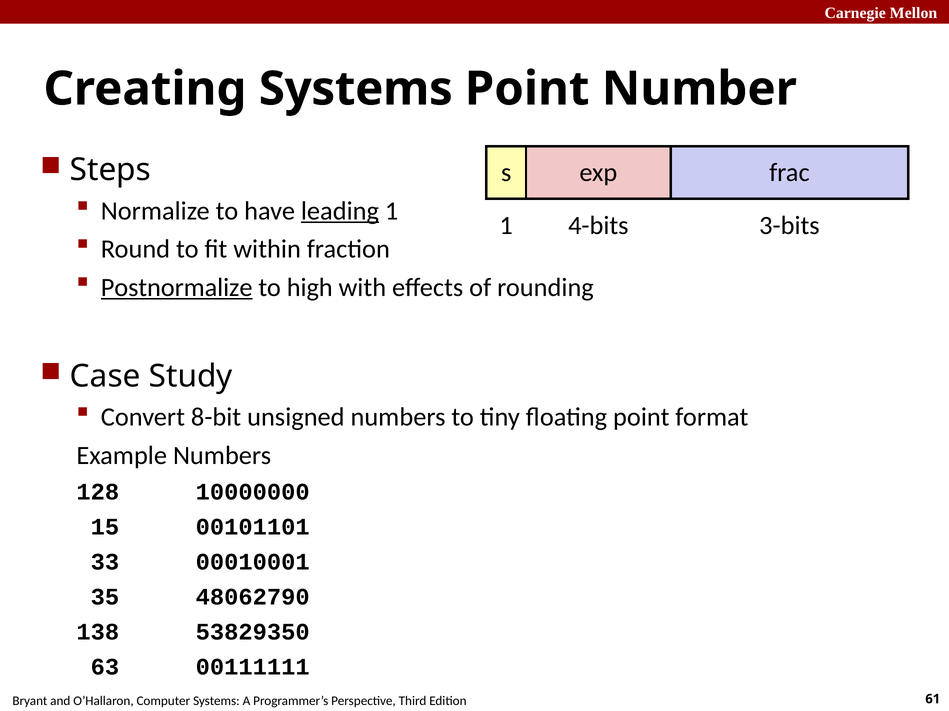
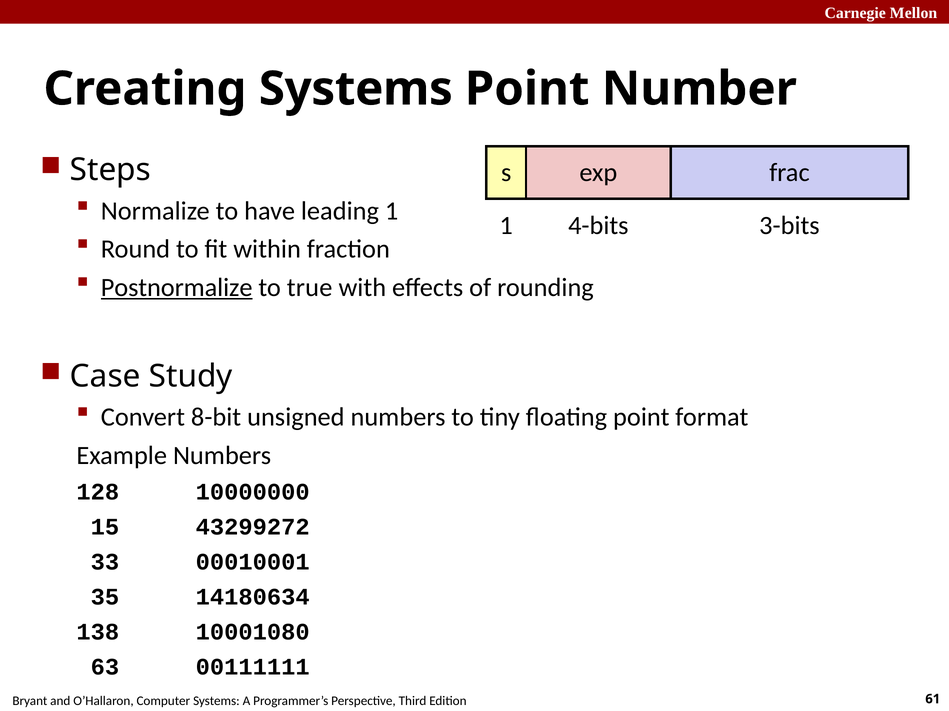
leading underline: present -> none
high: high -> true
00101101: 00101101 -> 43299272
48062790: 48062790 -> 14180634
53829350: 53829350 -> 10001080
